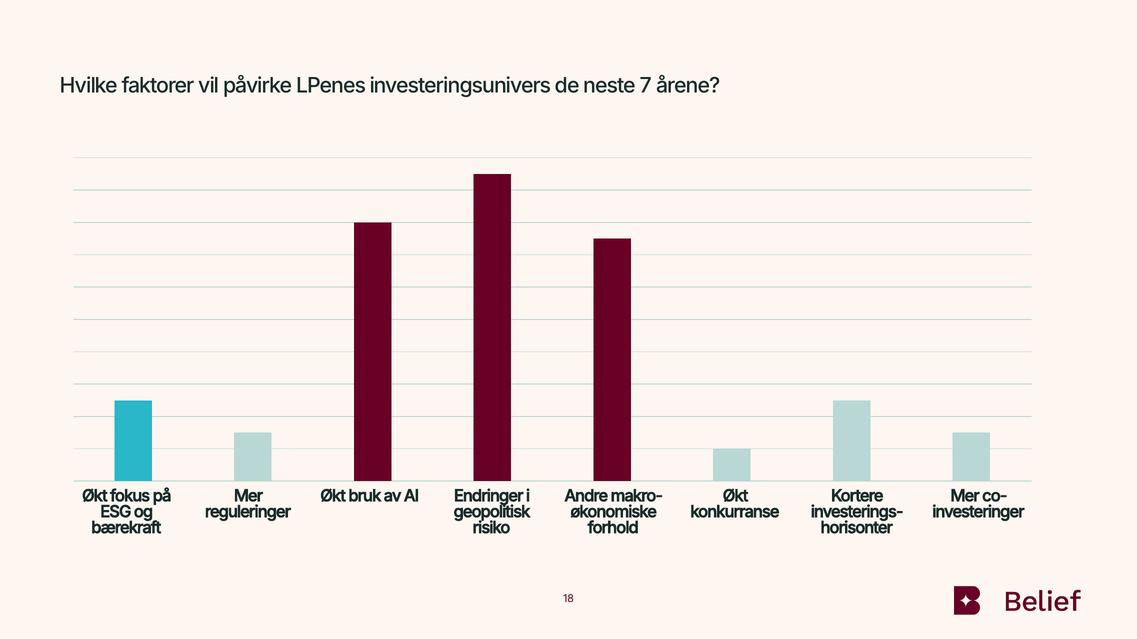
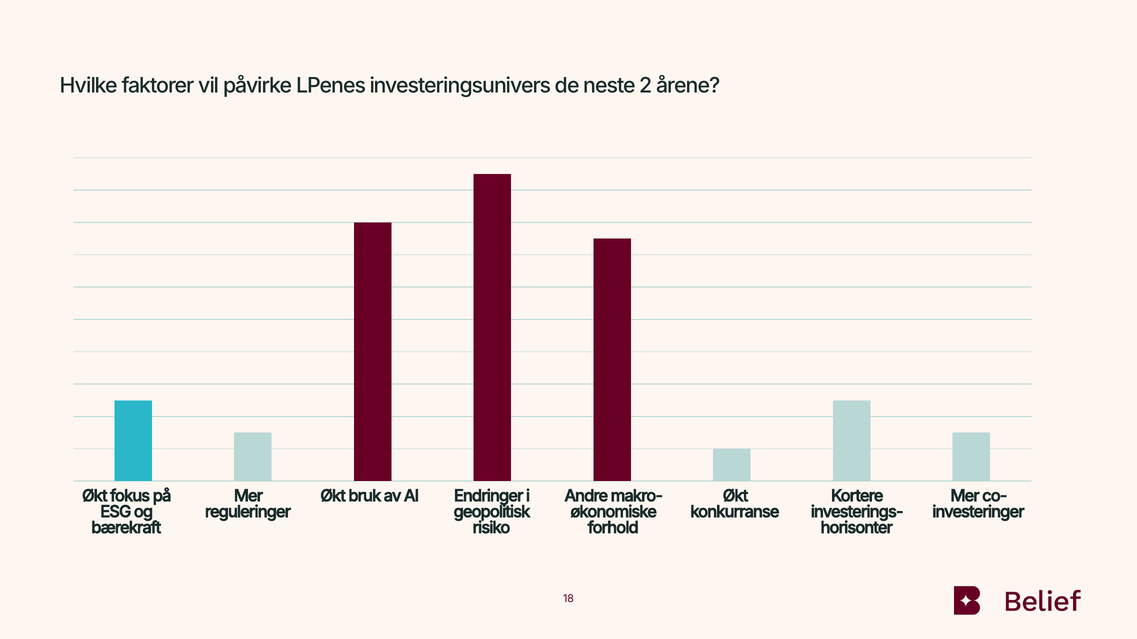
7: 7 -> 2
